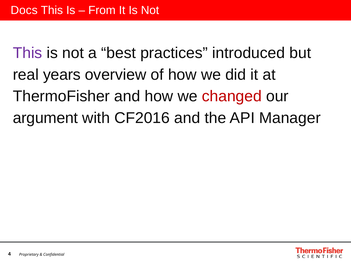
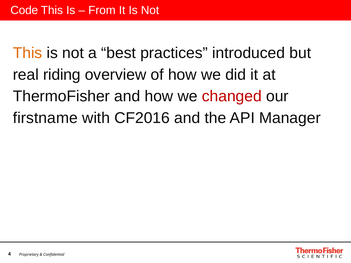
Docs: Docs -> Code
This at (28, 53) colour: purple -> orange
years: years -> riding
argument: argument -> firstname
